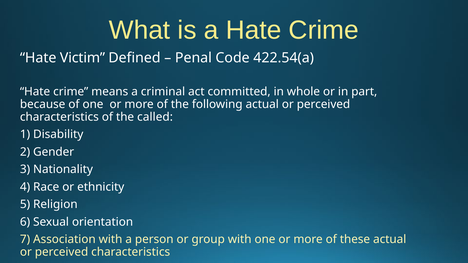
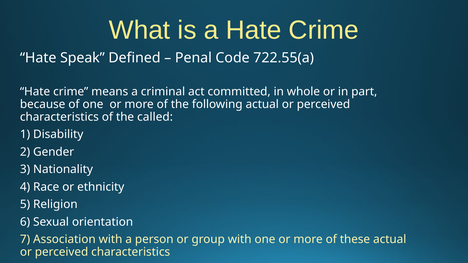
Victim: Victim -> Speak
422.54(a: 422.54(a -> 722.55(a
